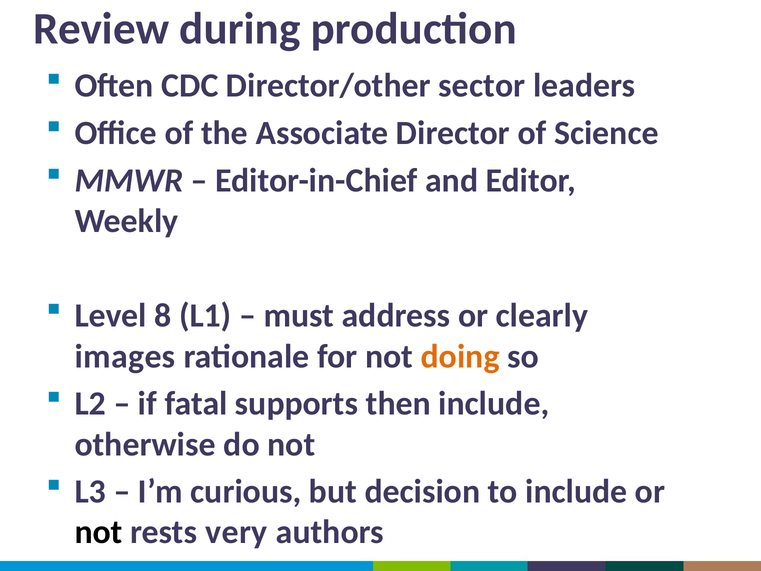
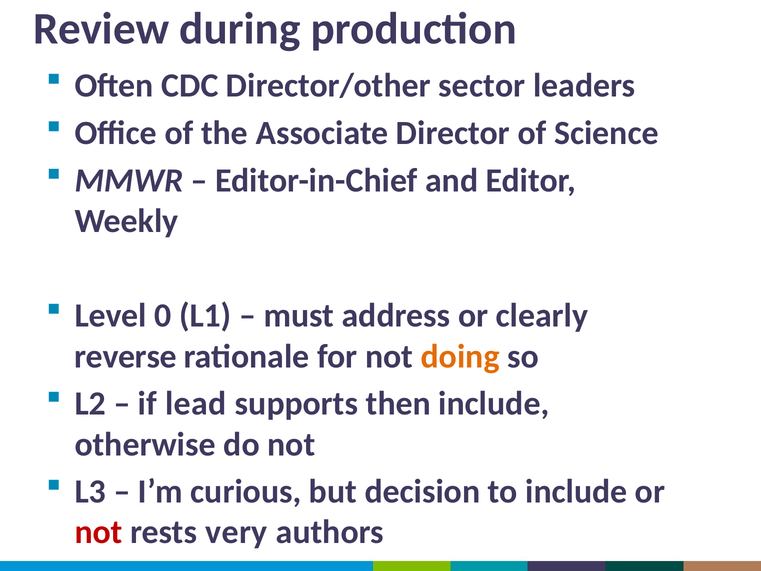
8: 8 -> 0
images: images -> reverse
fatal: fatal -> lead
not at (99, 532) colour: black -> red
